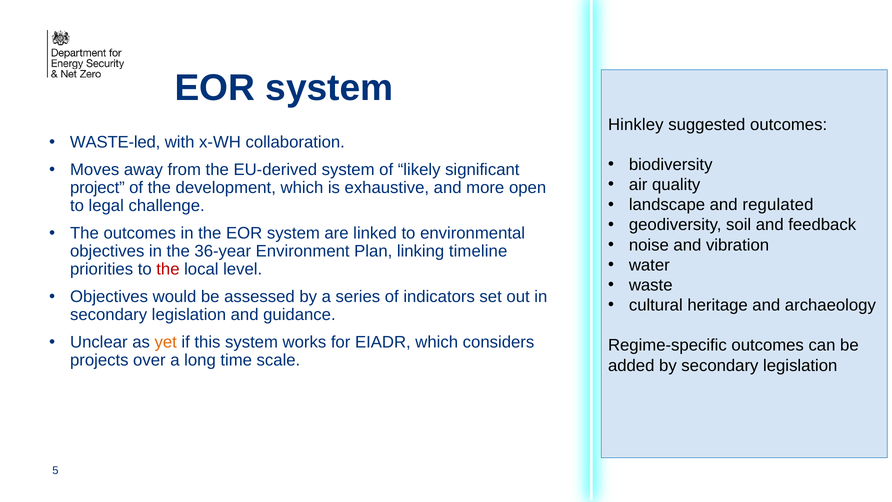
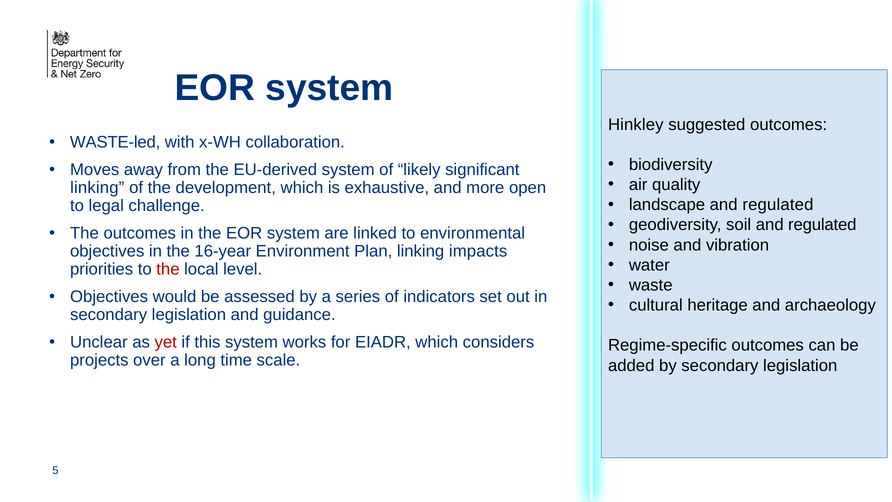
project at (97, 188): project -> linking
soil and feedback: feedback -> regulated
36-year: 36-year -> 16-year
timeline: timeline -> impacts
yet colour: orange -> red
